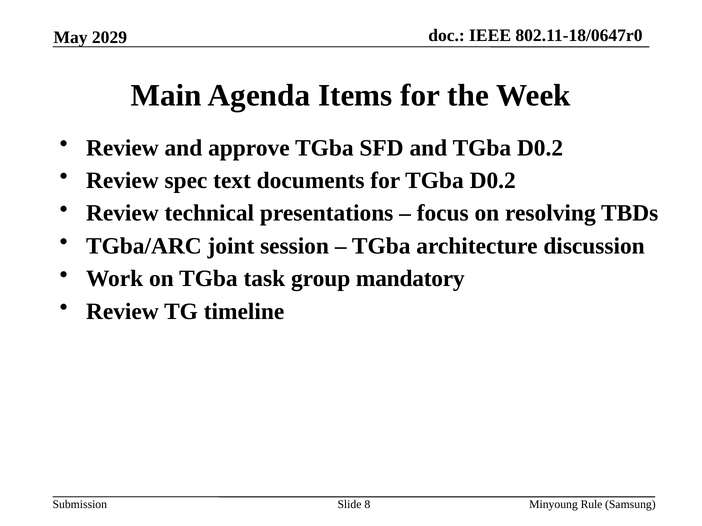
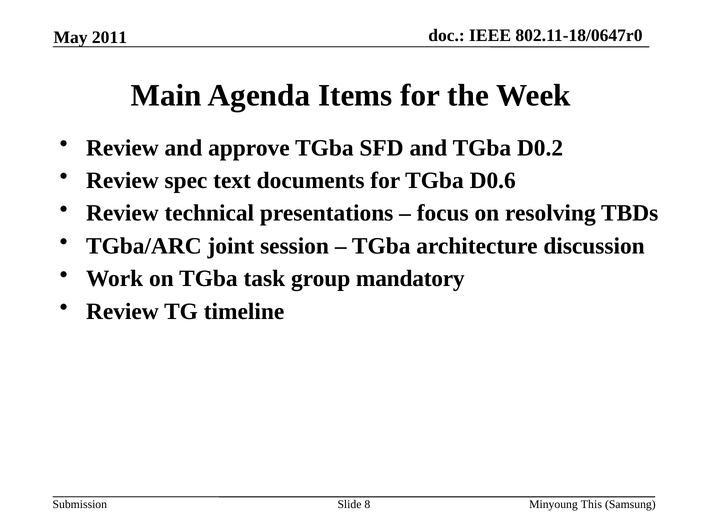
2029: 2029 -> 2011
for TGba D0.2: D0.2 -> D0.6
Rule: Rule -> This
